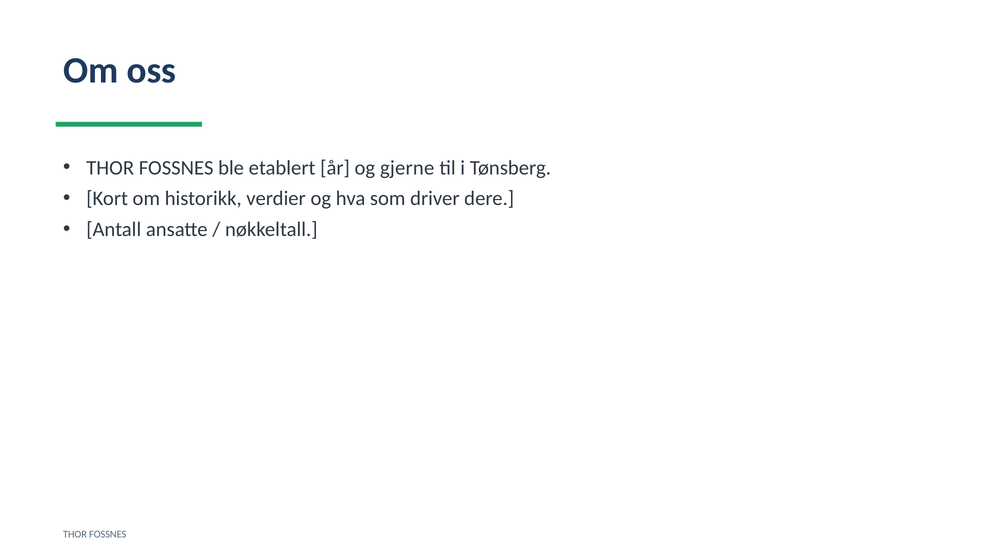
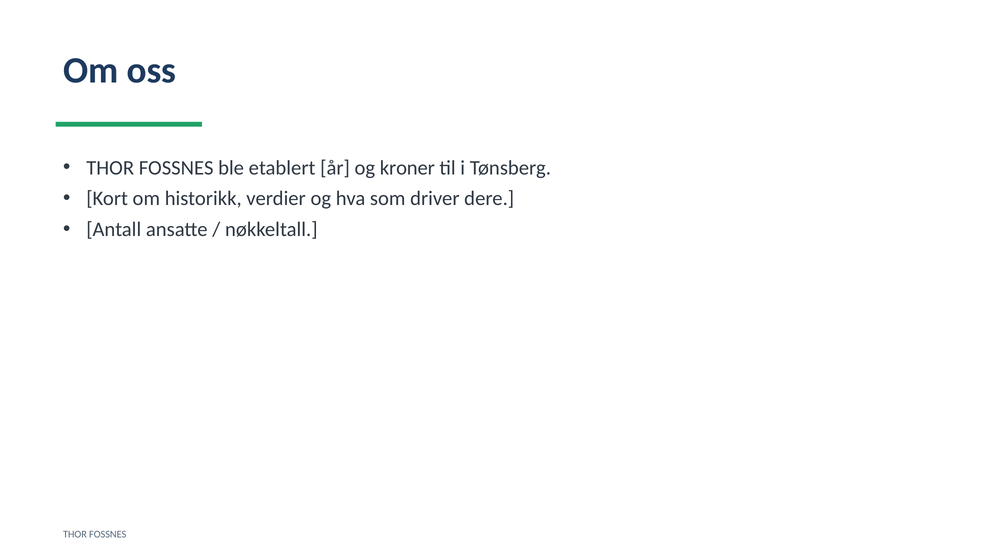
gjerne: gjerne -> kroner
